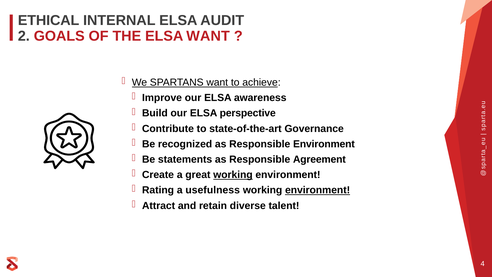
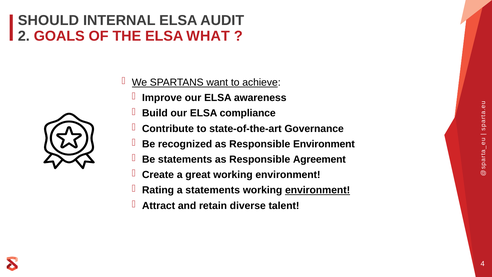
ETHICAL: ETHICAL -> SHOULD
ELSA WANT: WANT -> WHAT
perspective: perspective -> compliance
working at (233, 175) underline: present -> none
a usefulness: usefulness -> statements
